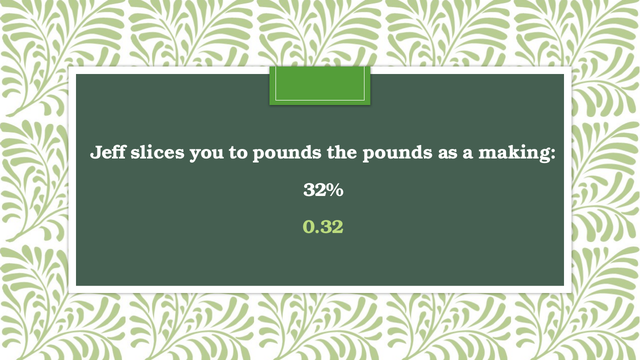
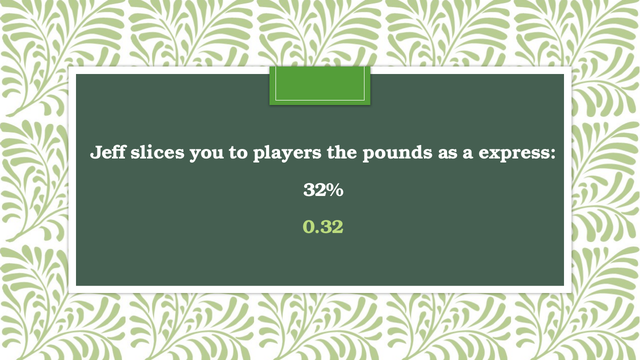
to pounds: pounds -> players
making: making -> express
